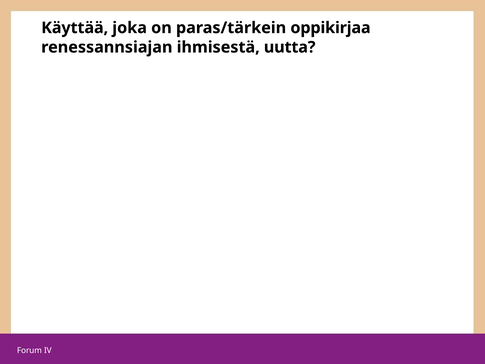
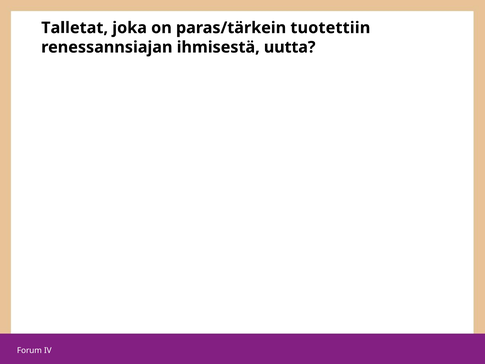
Käyttää: Käyttää -> Talletat
oppikirjaa: oppikirjaa -> tuotettiin
